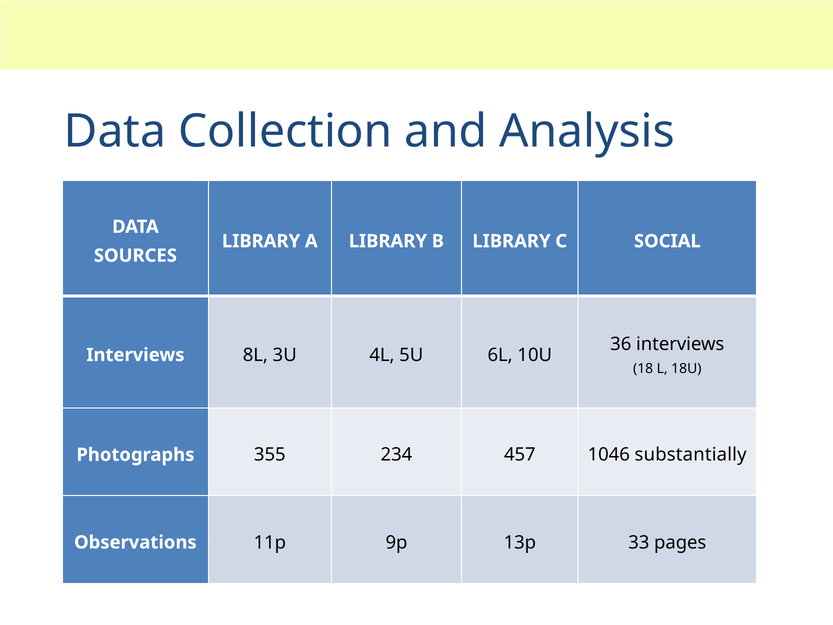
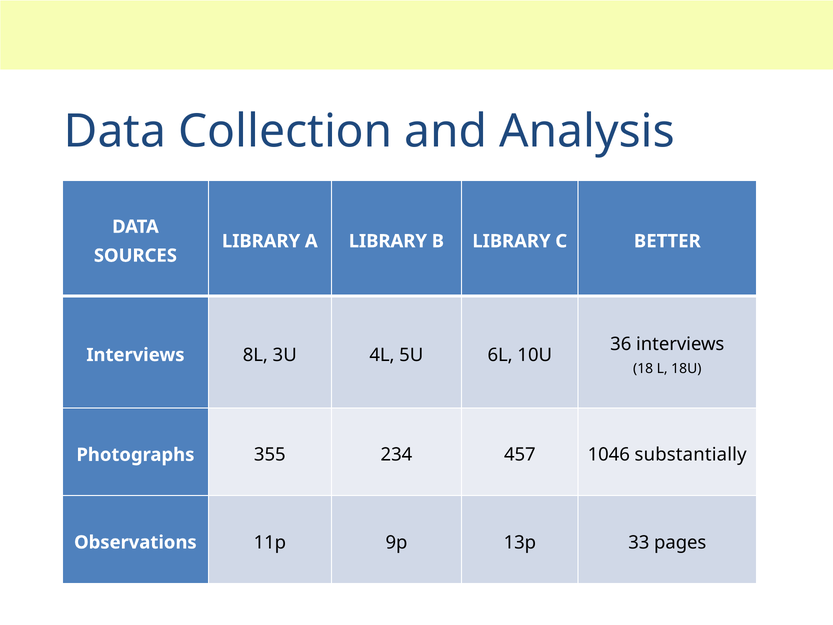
SOCIAL: SOCIAL -> BETTER
